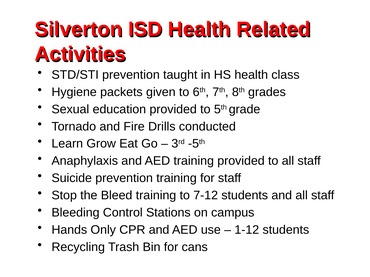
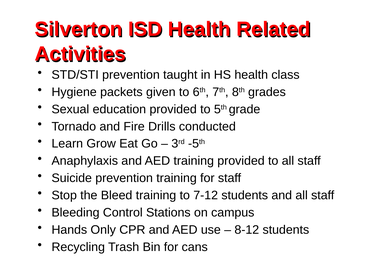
1-12: 1-12 -> 8-12
